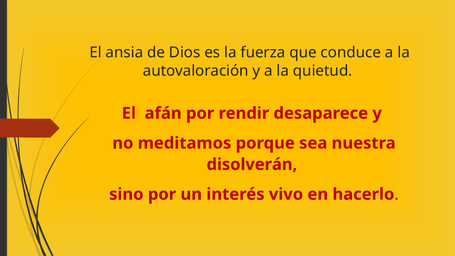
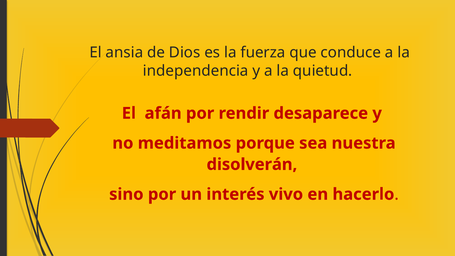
autovaloración: autovaloración -> independencia
